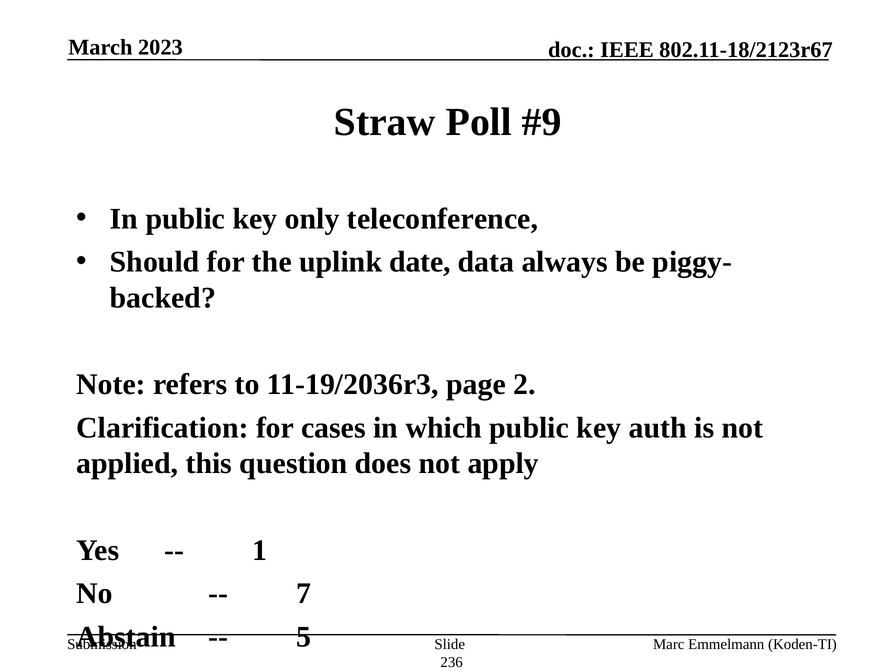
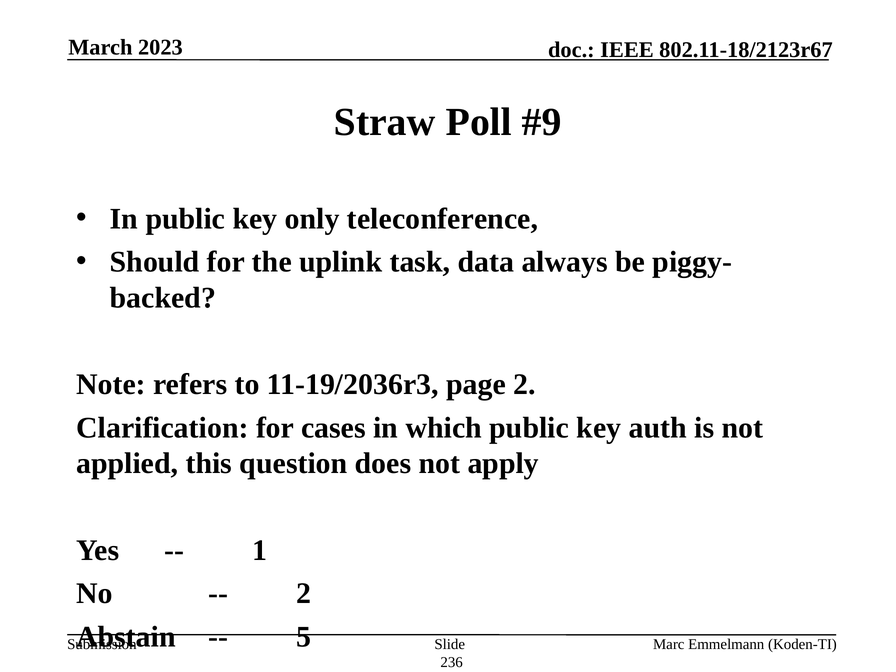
date: date -> task
7 at (304, 594): 7 -> 2
